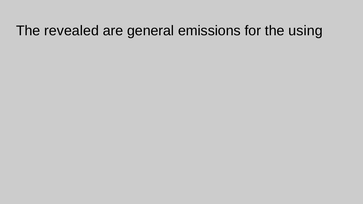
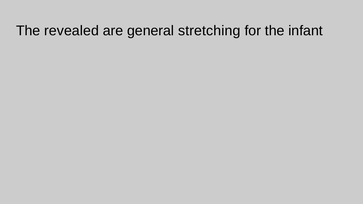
emissions: emissions -> stretching
using: using -> infant
